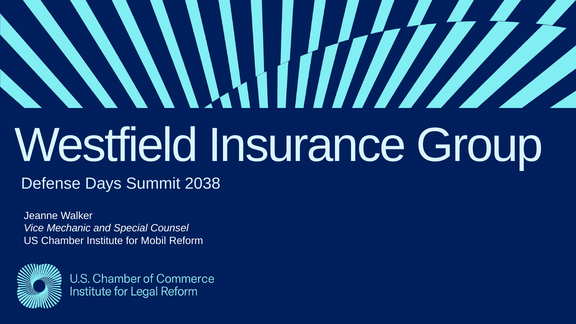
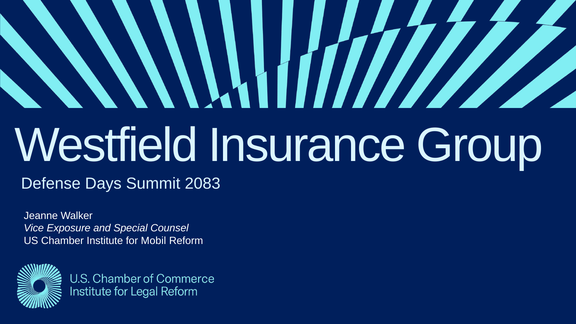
2038: 2038 -> 2083
Mechanic: Mechanic -> Exposure
